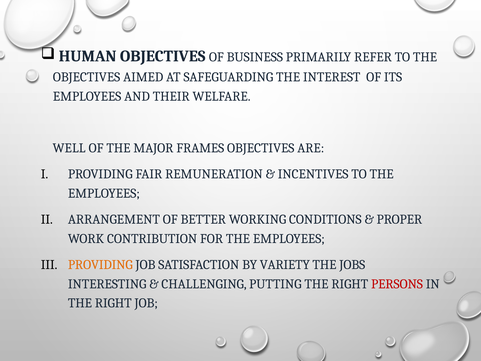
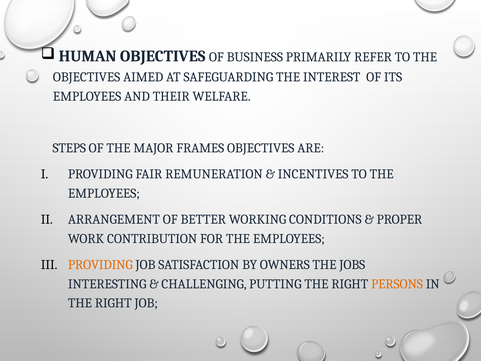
WELL: WELL -> STEPS
VARIETY: VARIETY -> OWNERS
PERSONS colour: red -> orange
